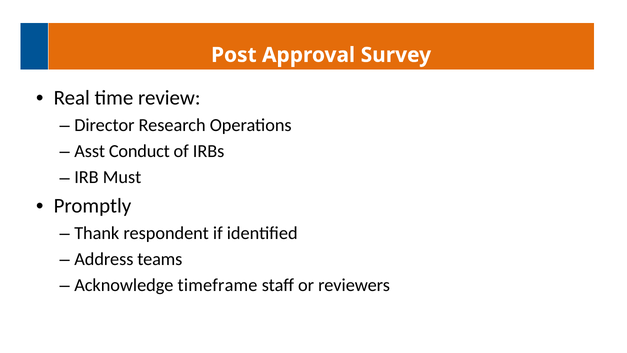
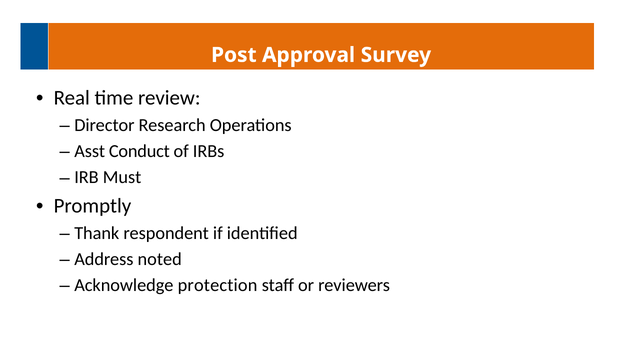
teams: teams -> noted
timeframe: timeframe -> protection
